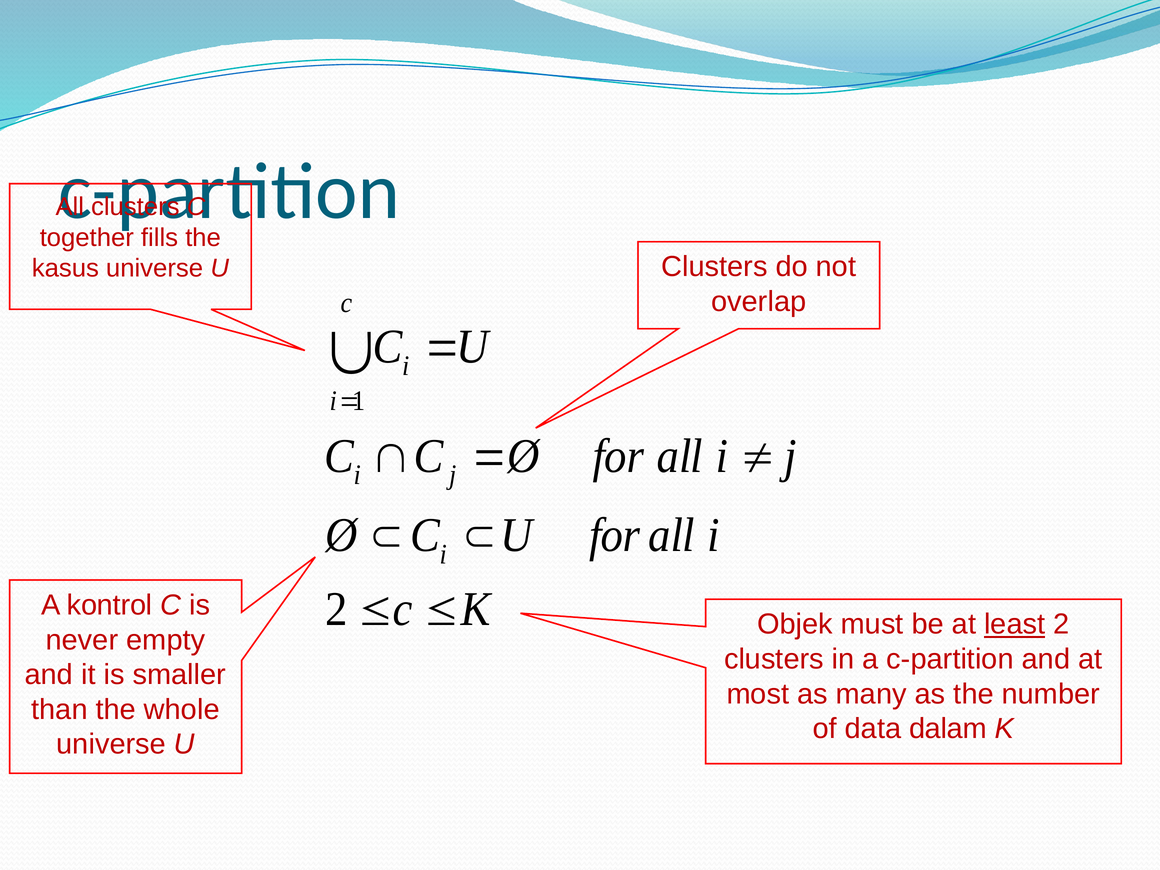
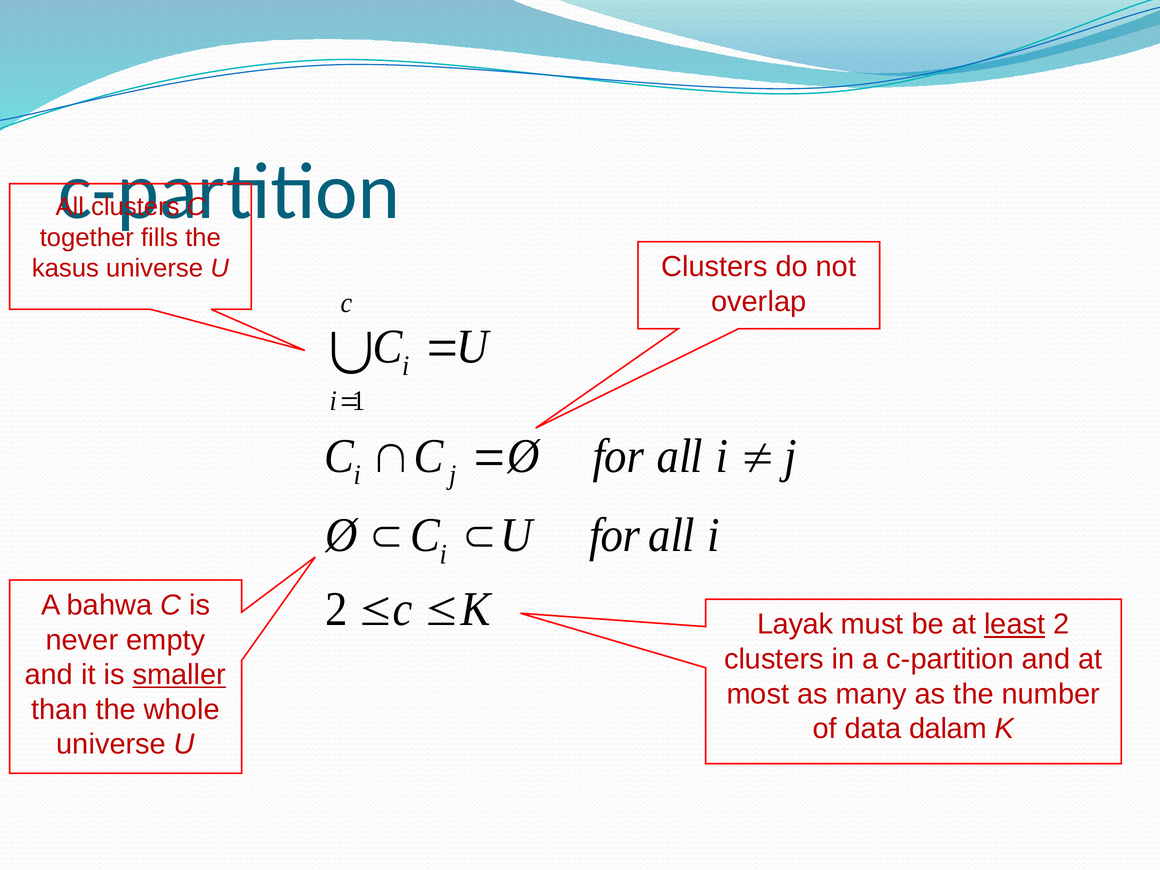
kontrol: kontrol -> bahwa
Objek: Objek -> Layak
smaller underline: none -> present
